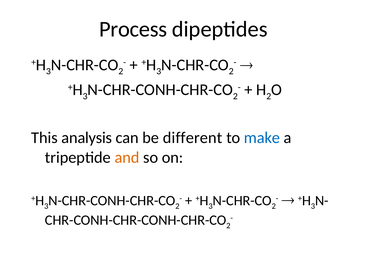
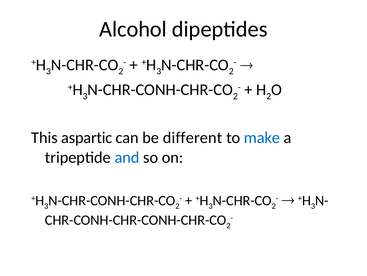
Process: Process -> Alcohol
analysis: analysis -> aspartic
and colour: orange -> blue
